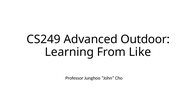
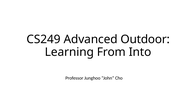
Like: Like -> Into
